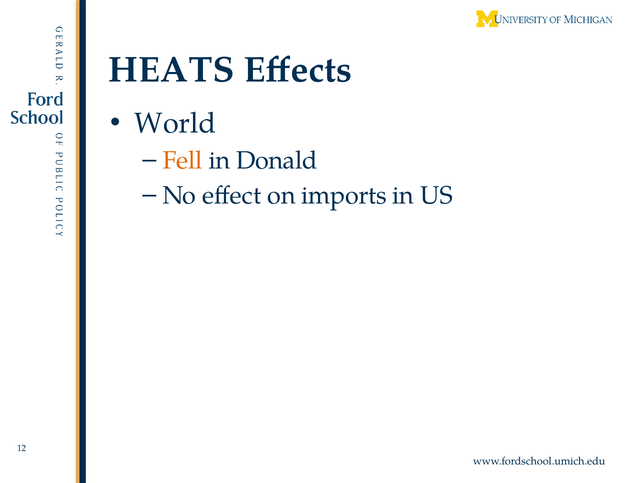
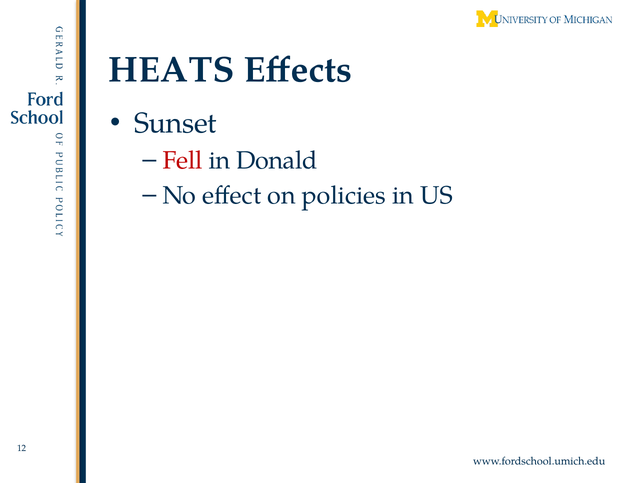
World: World -> Sunset
Fell colour: orange -> red
imports: imports -> policies
